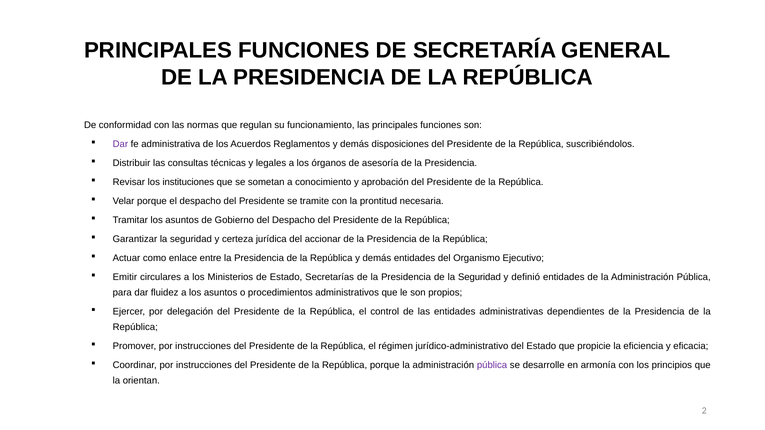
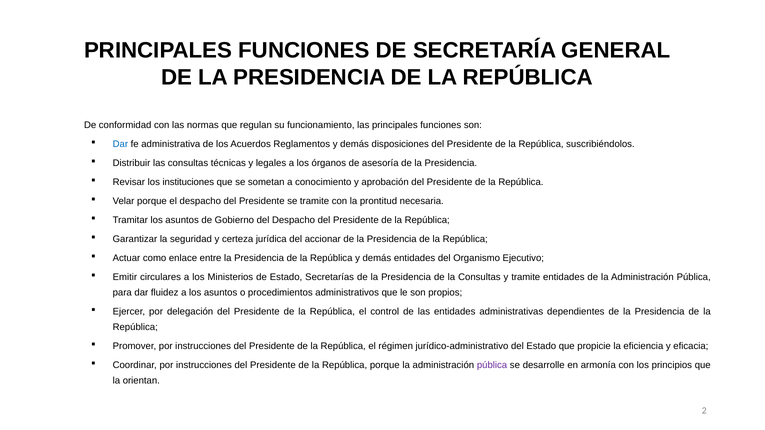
Dar at (120, 144) colour: purple -> blue
de la Seguridad: Seguridad -> Consultas
y definió: definió -> tramite
